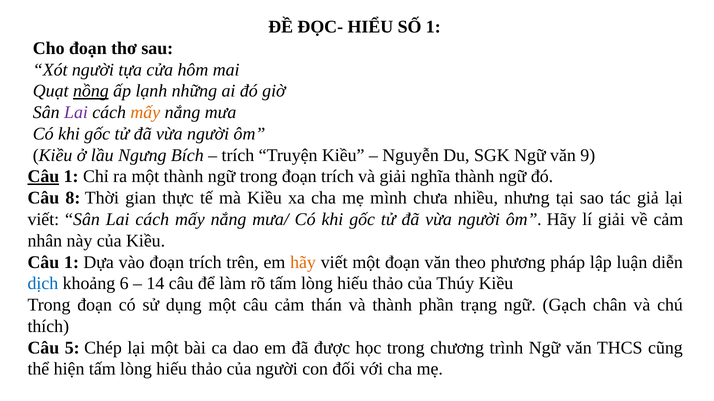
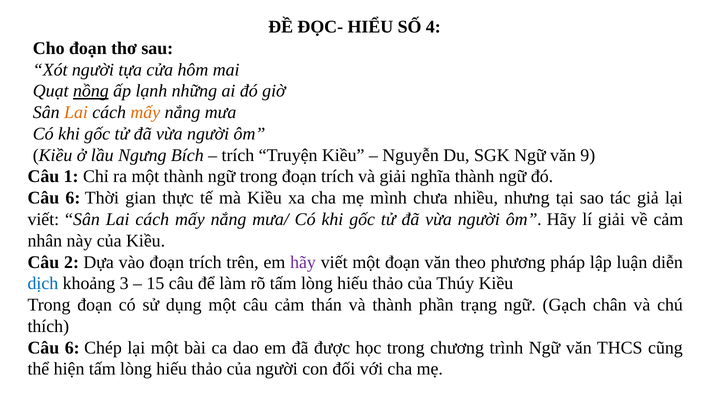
SỐ 1: 1 -> 4
Lai at (76, 113) colour: purple -> orange
Câu at (43, 177) underline: present -> none
8 at (73, 198): 8 -> 6
1 at (72, 263): 1 -> 2
hãy at (303, 263) colour: orange -> purple
6: 6 -> 3
14: 14 -> 15
5 at (72, 348): 5 -> 6
